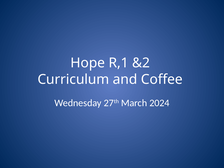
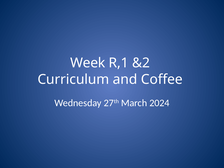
Hope: Hope -> Week
